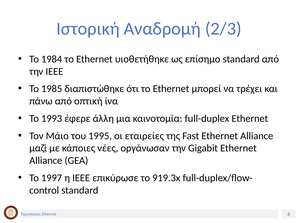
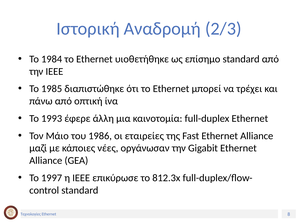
1995: 1995 -> 1986
919.3x: 919.3x -> 812.3x
